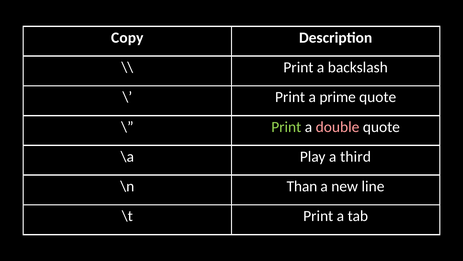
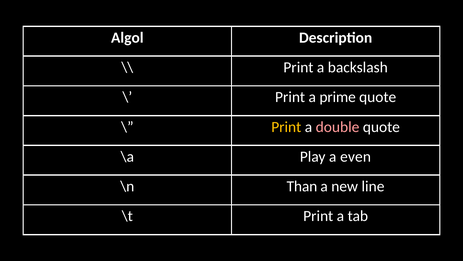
Copy: Copy -> Algol
Print at (286, 127) colour: light green -> yellow
third: third -> even
